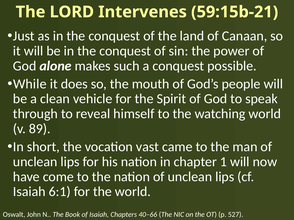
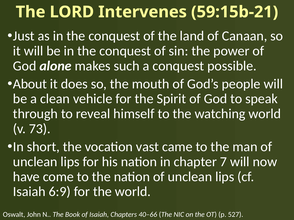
While: While -> About
89: 89 -> 73
1: 1 -> 7
6:1: 6:1 -> 6:9
